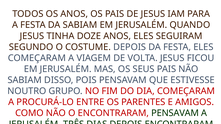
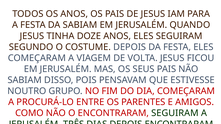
ENCONTRARAM PENSAVAM: PENSAVAM -> SEGUIRAM
